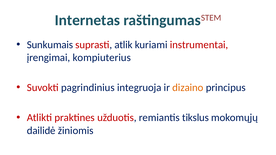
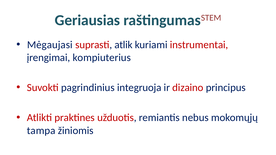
Internetas: Internetas -> Geriausias
Sunkumais: Sunkumais -> Mėgaujasi
dizaino colour: orange -> red
tikslus: tikslus -> nebus
dailidė: dailidė -> tampa
